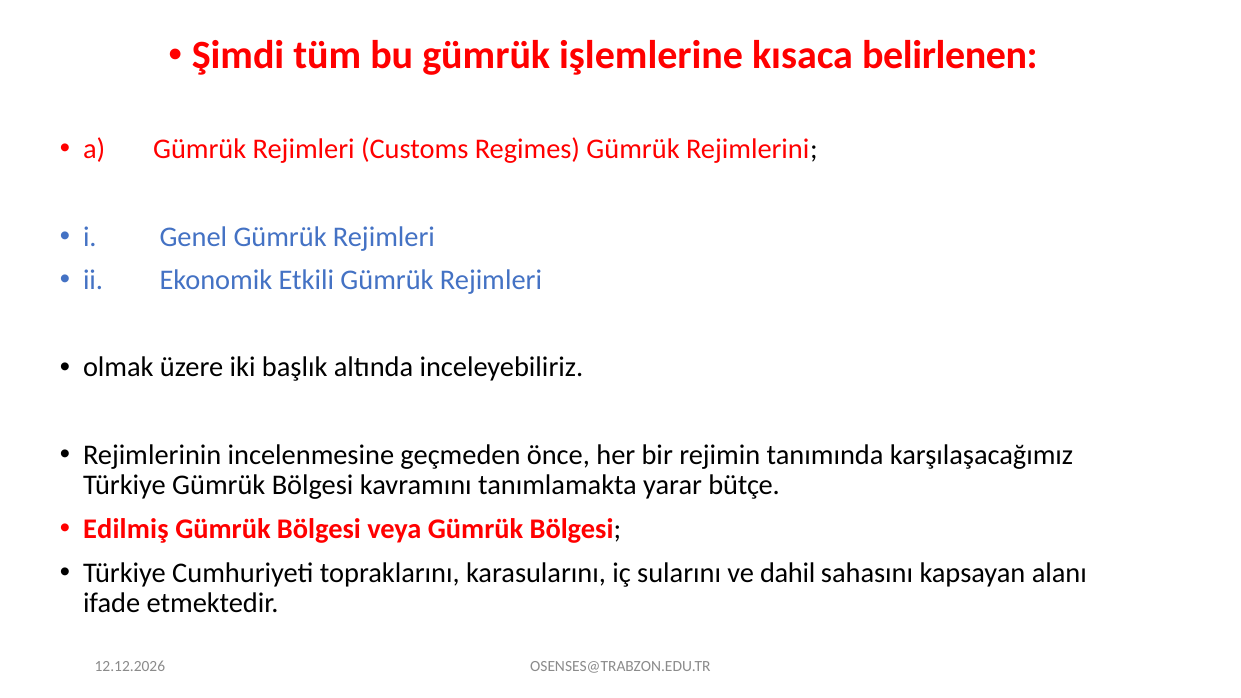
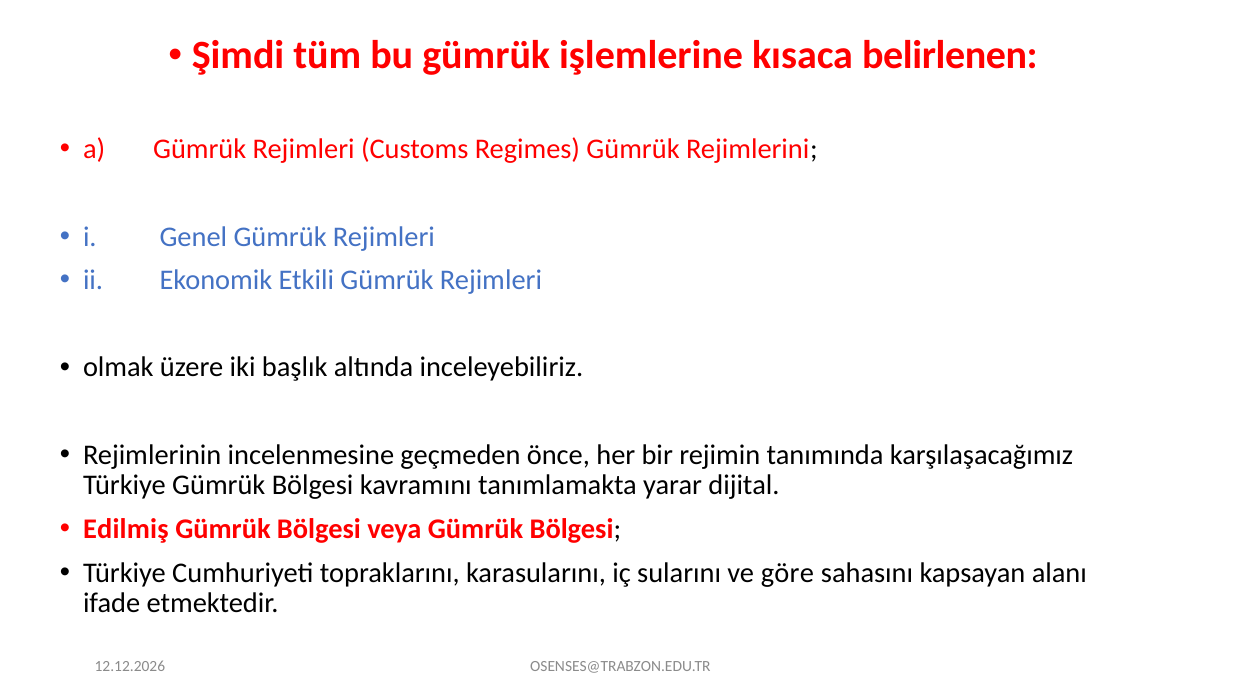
bütçe: bütçe -> dijital
dahil: dahil -> göre
